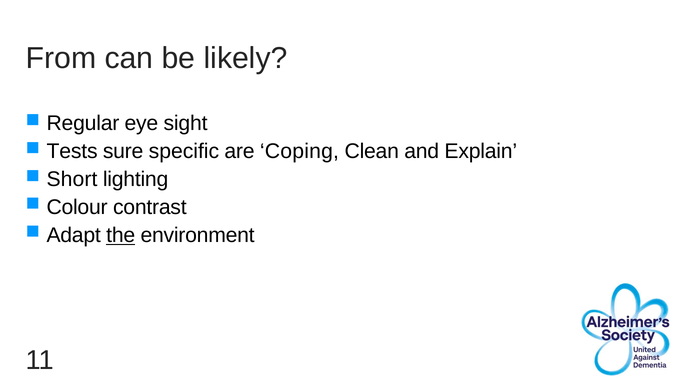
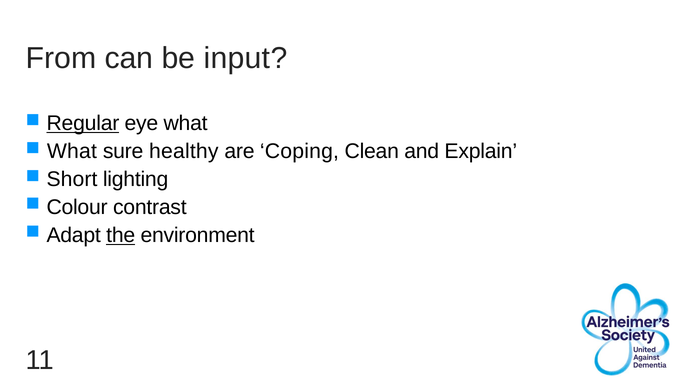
likely: likely -> input
Regular underline: none -> present
eye sight: sight -> what
Tests at (72, 151): Tests -> What
specific: specific -> healthy
